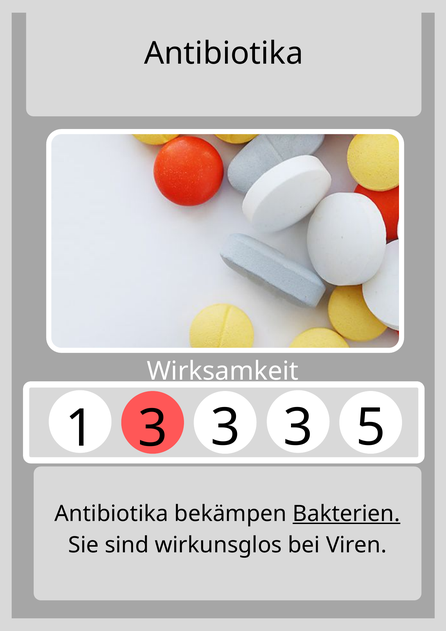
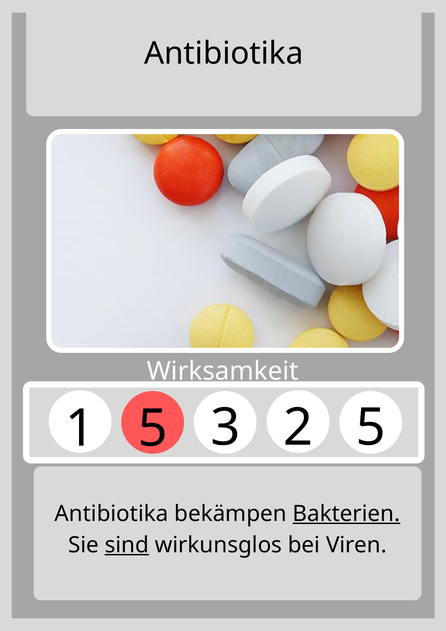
1 3: 3 -> 5
3 at (298, 428): 3 -> 2
sind underline: none -> present
